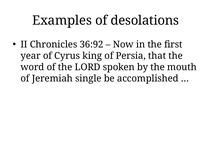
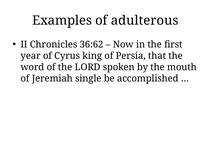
desolations: desolations -> adulterous
36:92: 36:92 -> 36:62
